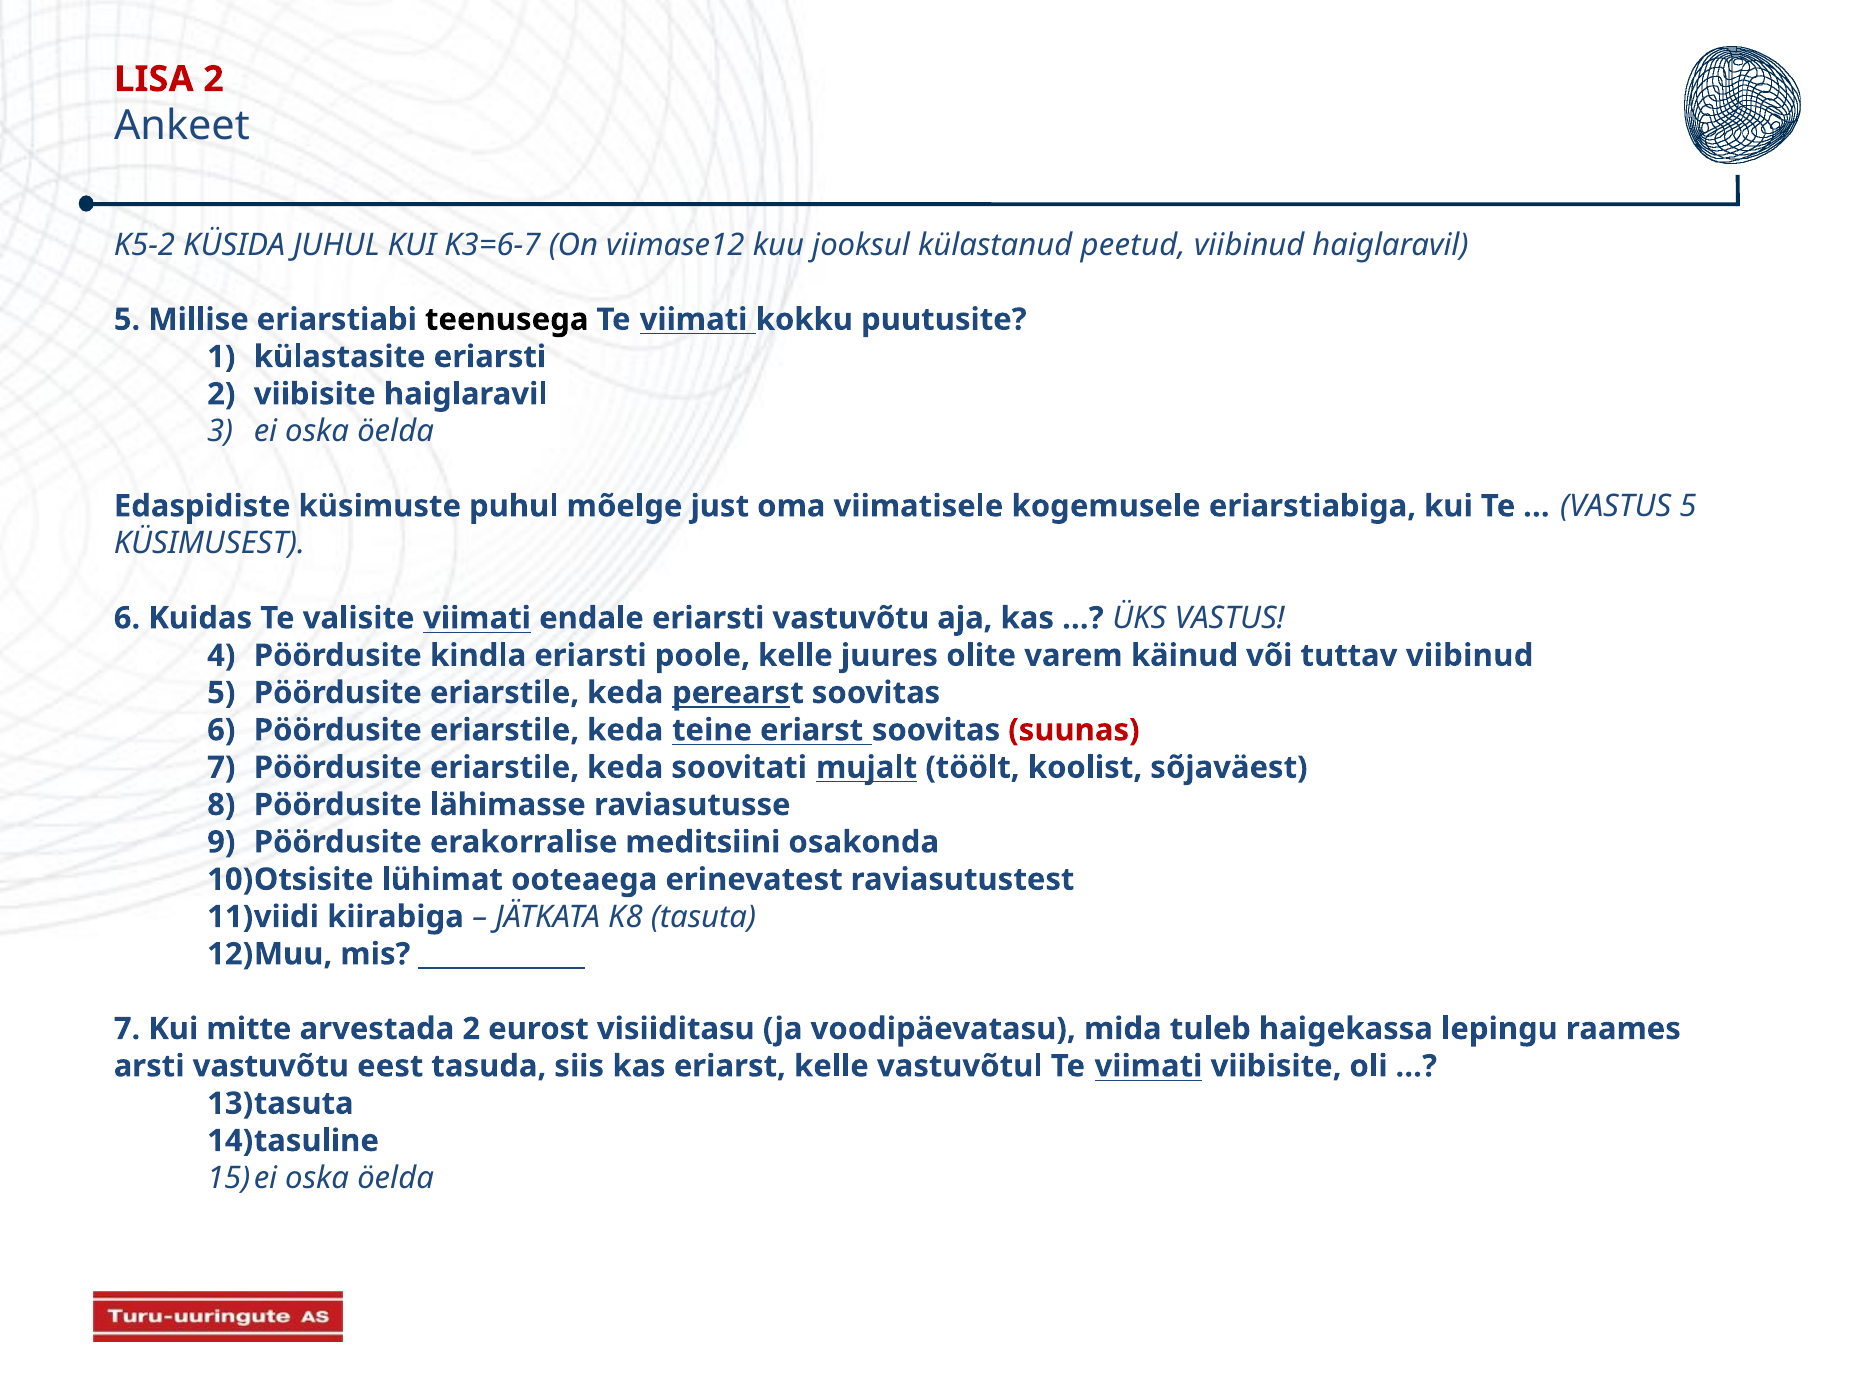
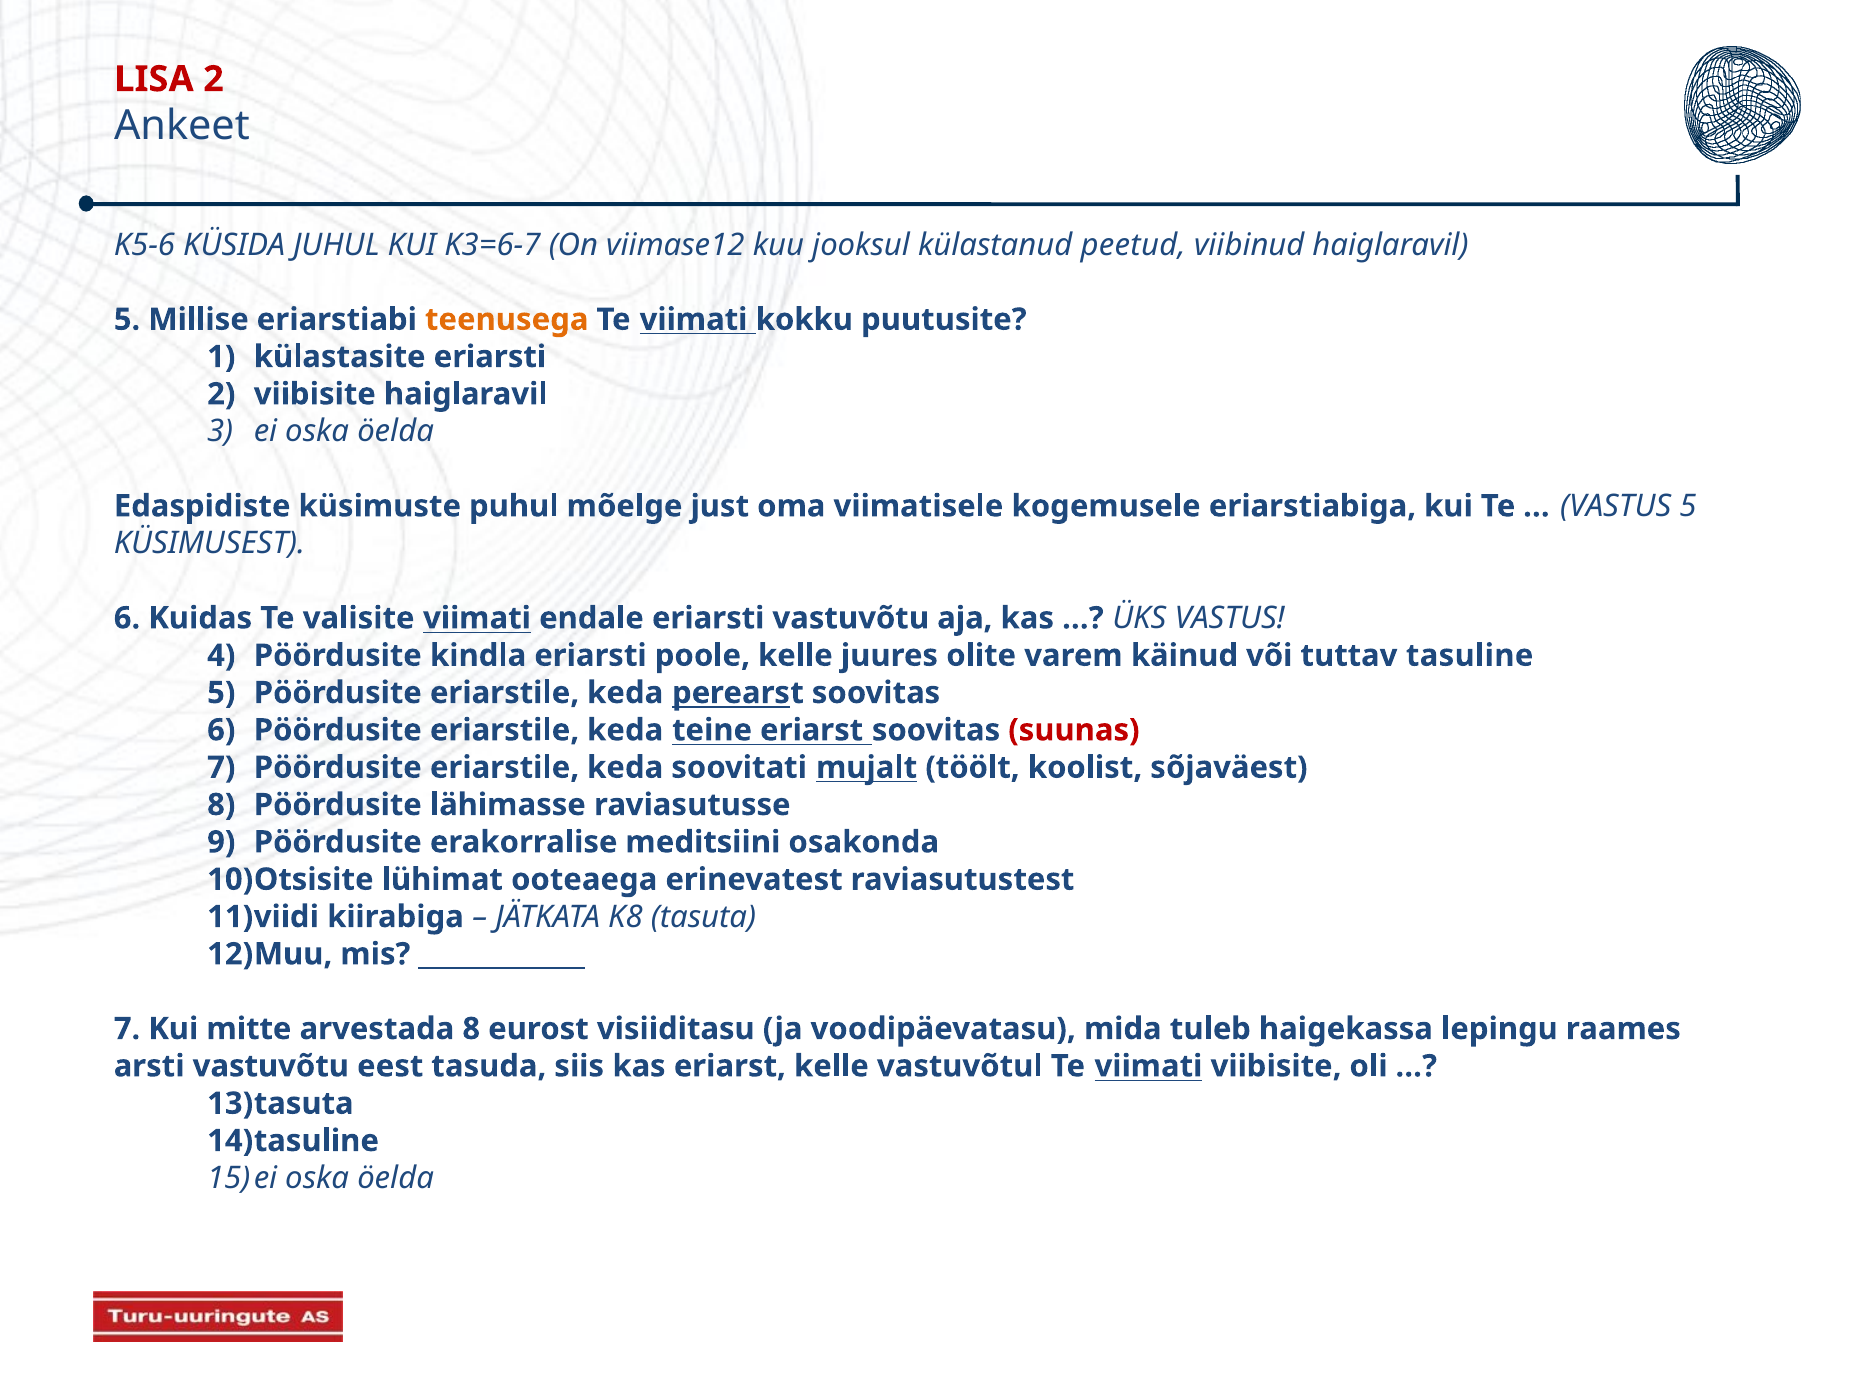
K5-2: K5-2 -> K5-6
teenusega colour: black -> orange
tuttav viibinud: viibinud -> tasuline
arvestada 2: 2 -> 8
